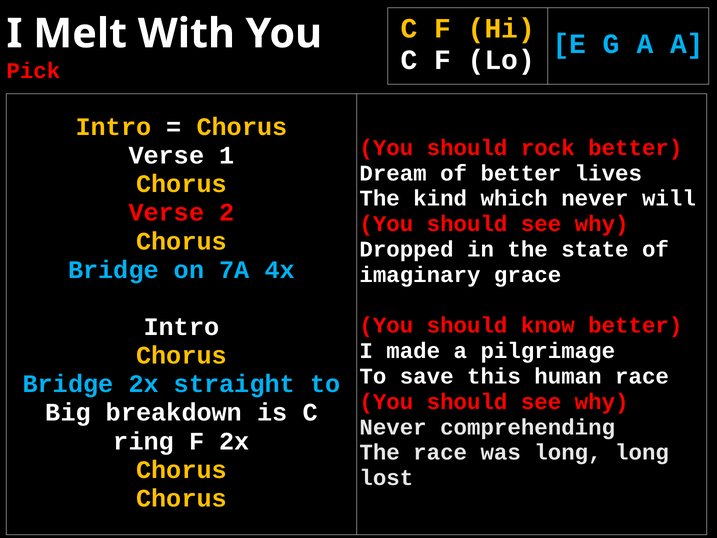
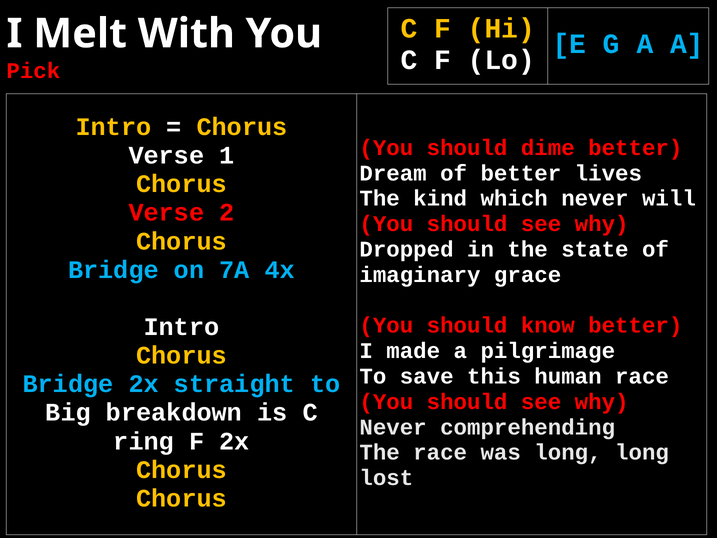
rock: rock -> dime
